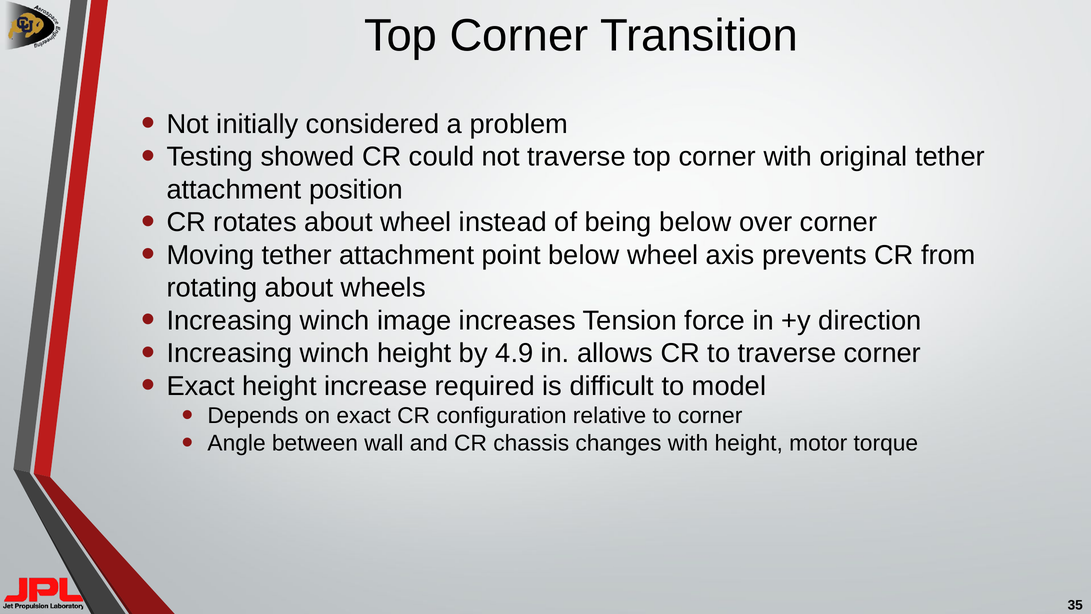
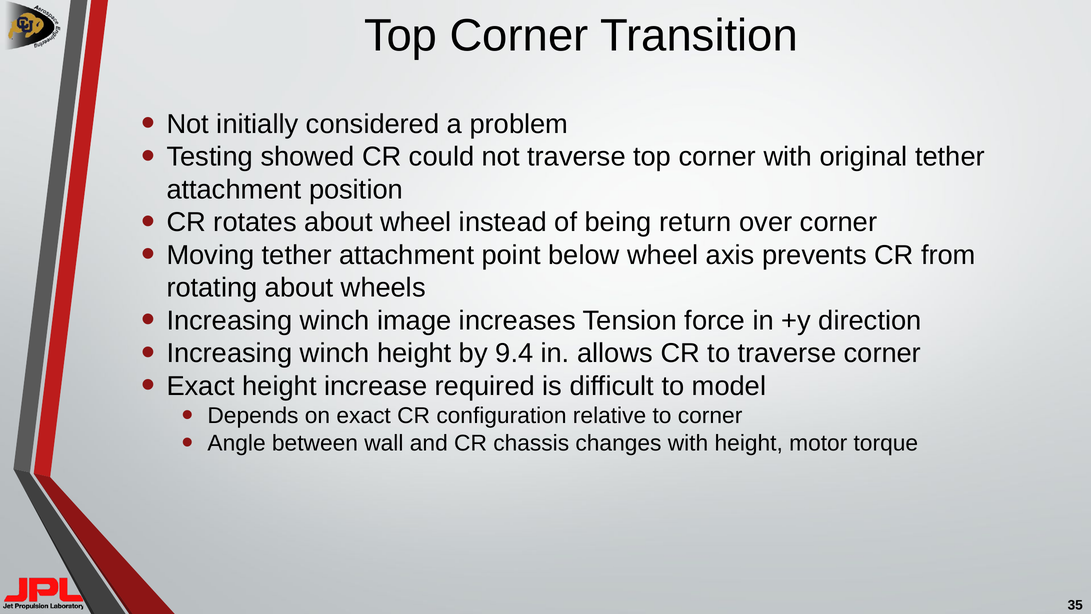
being below: below -> return
4.9: 4.9 -> 9.4
